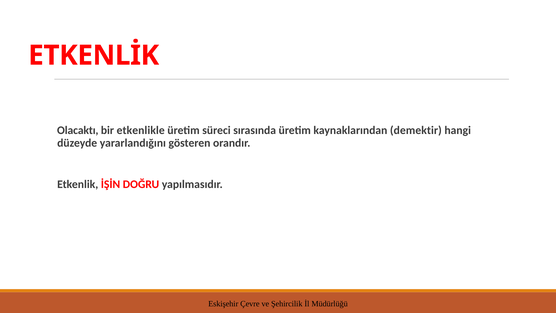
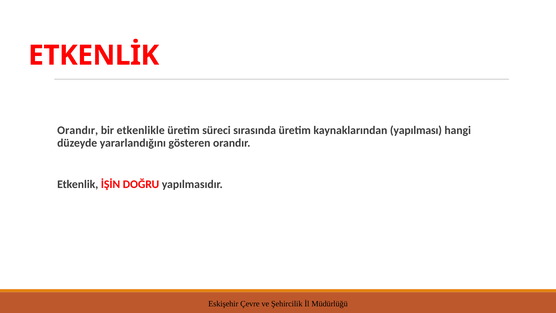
Olacaktı at (78, 130): Olacaktı -> Orandır
demektir: demektir -> yapılması
